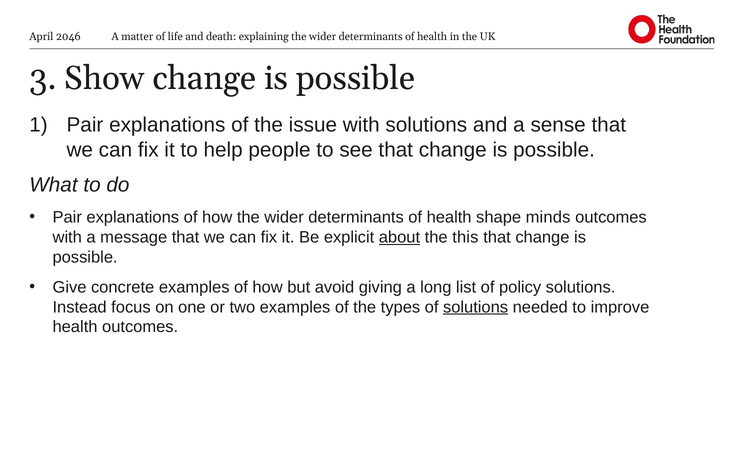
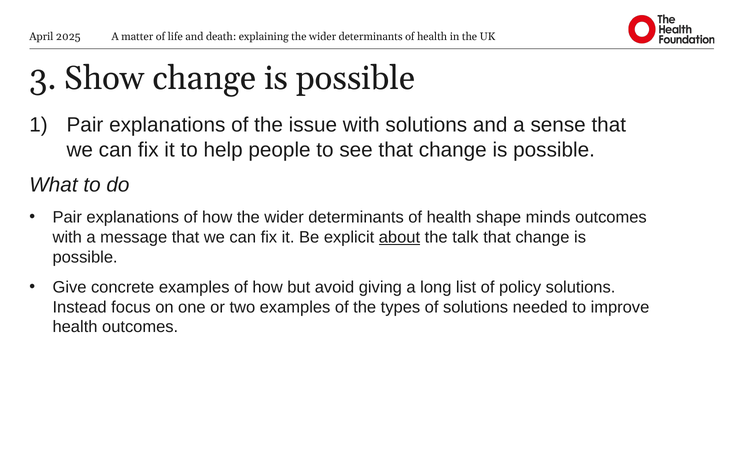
2046: 2046 -> 2025
this: this -> talk
solutions at (476, 308) underline: present -> none
